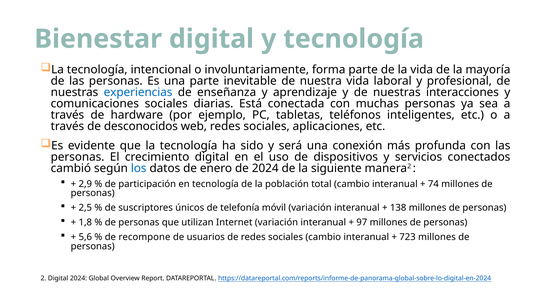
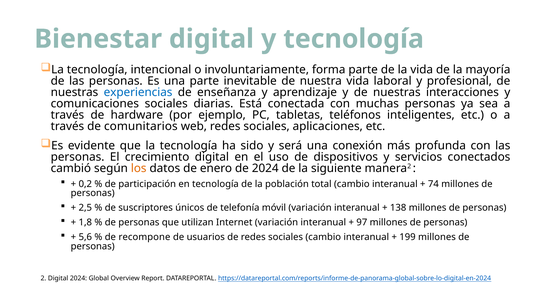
desconocidos: desconocidos -> comunitarios
los colour: blue -> orange
2,9: 2,9 -> 0,2
723: 723 -> 199
